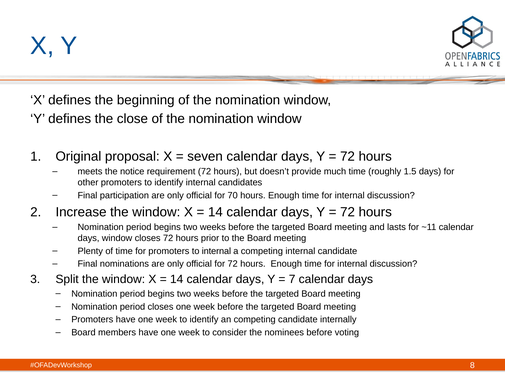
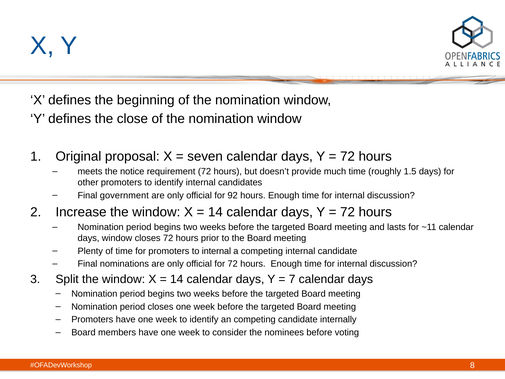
participation: participation -> government
70: 70 -> 92
